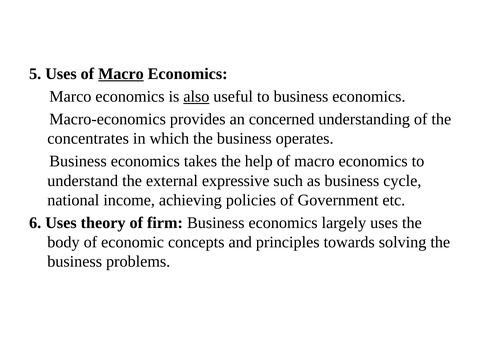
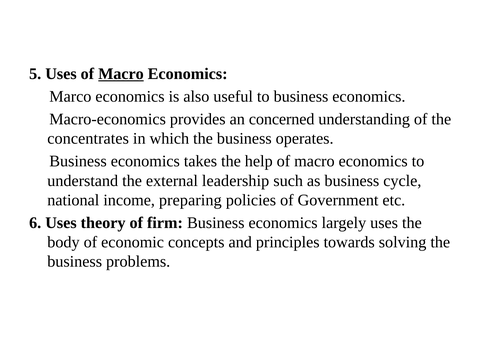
also underline: present -> none
expressive: expressive -> leadership
achieving: achieving -> preparing
